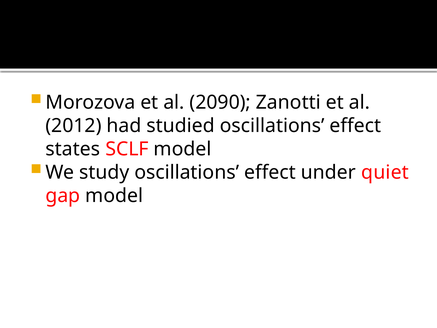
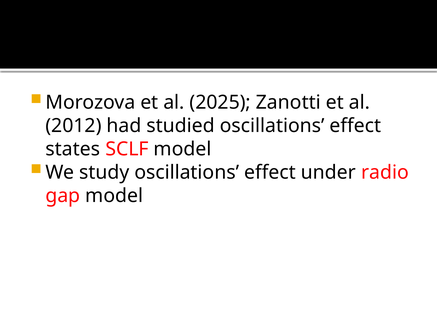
2090: 2090 -> 2025
quiet: quiet -> radio
